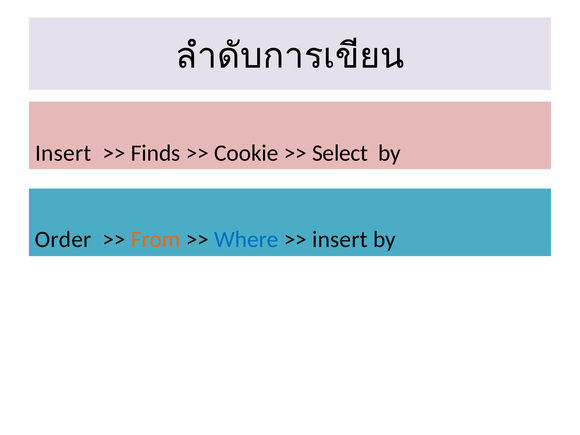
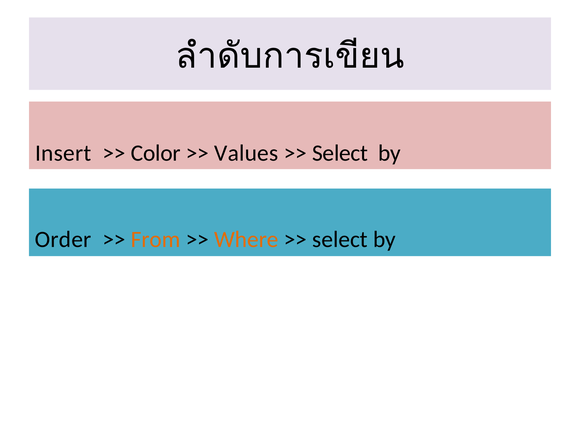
Finds: Finds -> Color
Cookie: Cookie -> Values
Where colour: blue -> orange
insert at (340, 240): insert -> select
